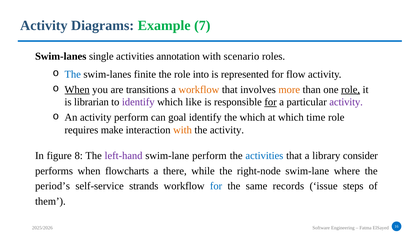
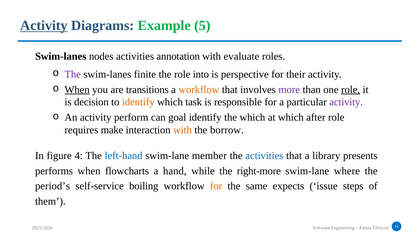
Activity at (44, 26) underline: none -> present
7: 7 -> 5
single: single -> nodes
scenario: scenario -> evaluate
The at (73, 74) colour: blue -> purple
represented: represented -> perspective
flow: flow -> their
more colour: orange -> purple
librarian: librarian -> decision
identify at (138, 102) colour: purple -> orange
like: like -> task
for at (271, 102) underline: present -> none
time: time -> after
the activity: activity -> borrow
8: 8 -> 4
left-hand colour: purple -> blue
swim-lane perform: perform -> member
consider: consider -> presents
there: there -> hand
right-node: right-node -> right-more
strands: strands -> boiling
for at (216, 186) colour: blue -> orange
records: records -> expects
